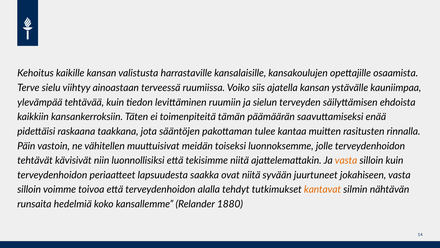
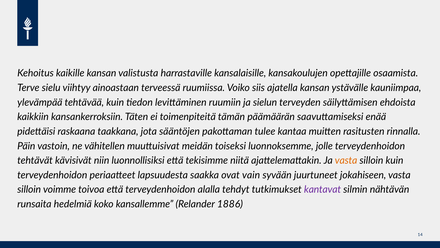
ovat niitä: niitä -> vain
kantavat colour: orange -> purple
1880: 1880 -> 1886
